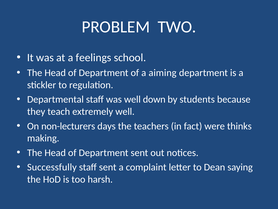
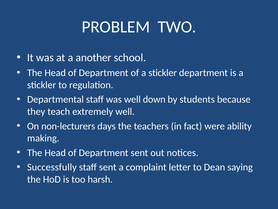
feelings: feelings -> another
of a aiming: aiming -> stickler
thinks: thinks -> ability
